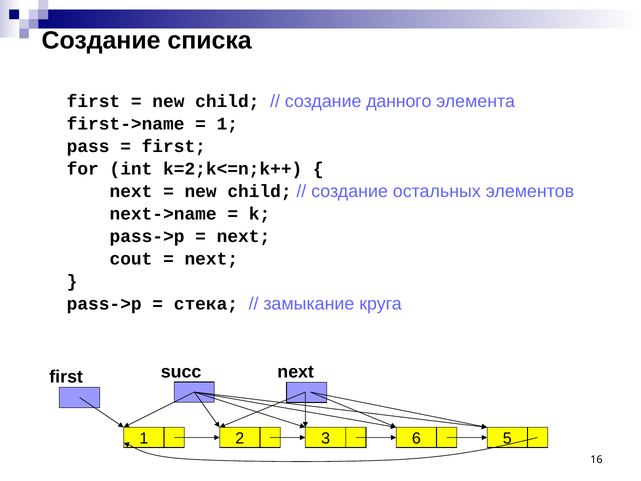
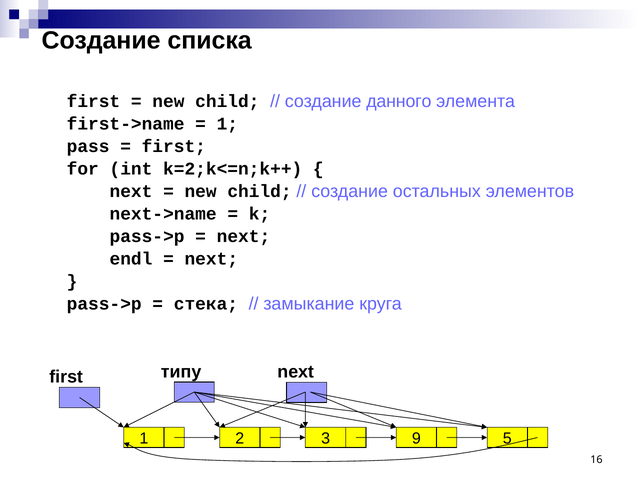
cout: cout -> endl
succ: succ -> типу
6: 6 -> 9
